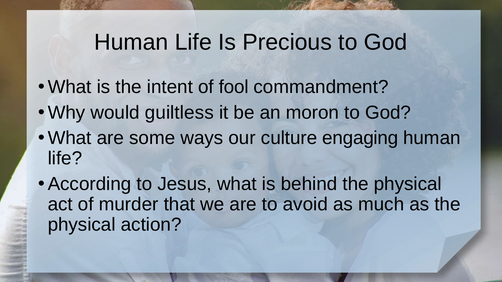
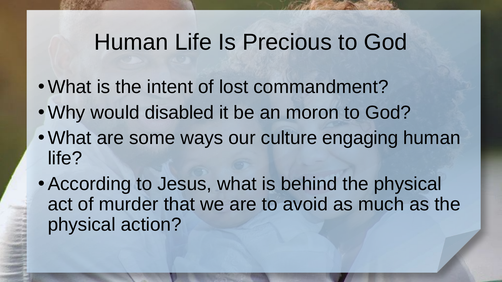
fool: fool -> lost
guiltless: guiltless -> disabled
